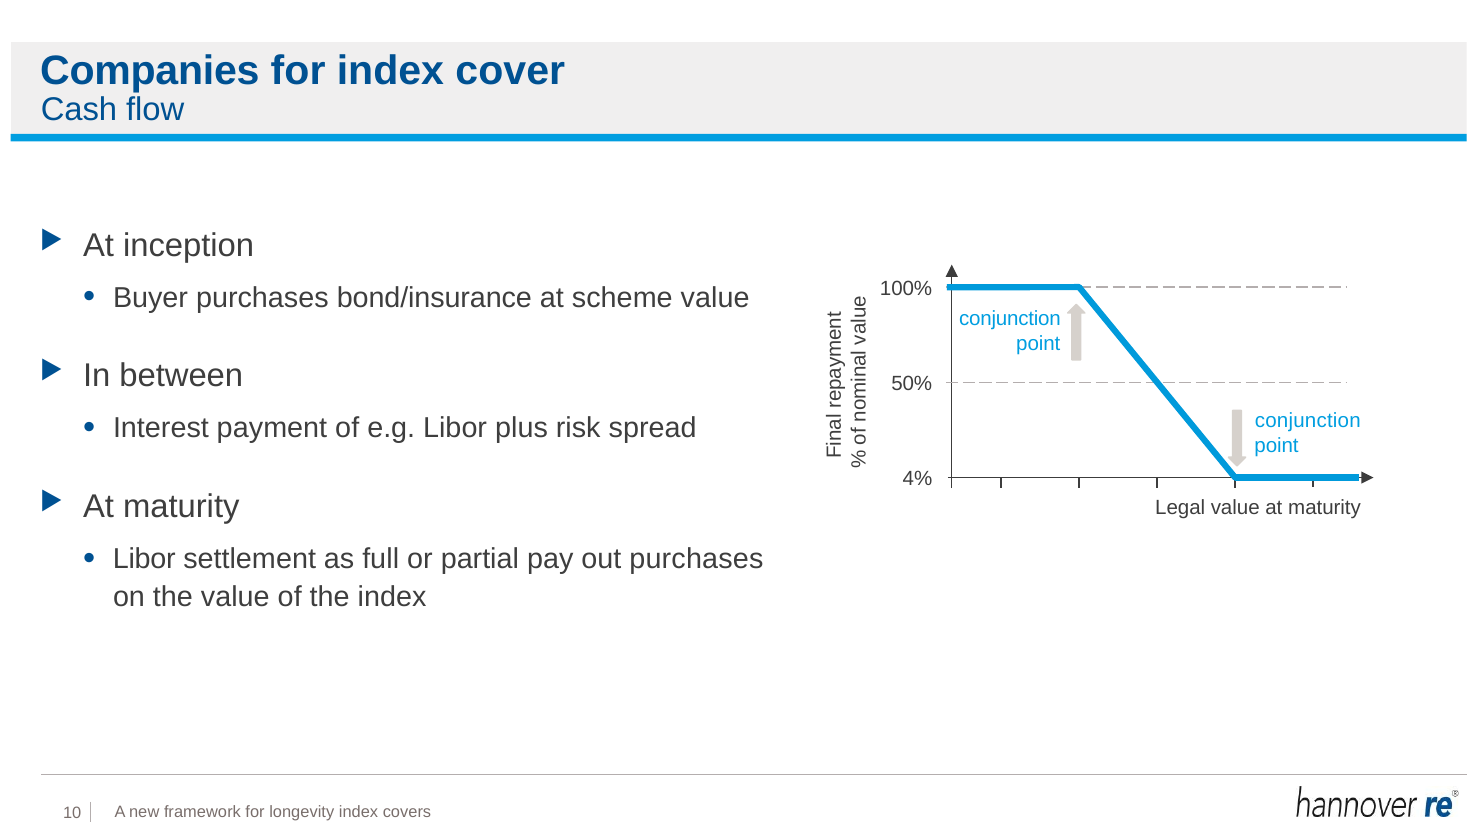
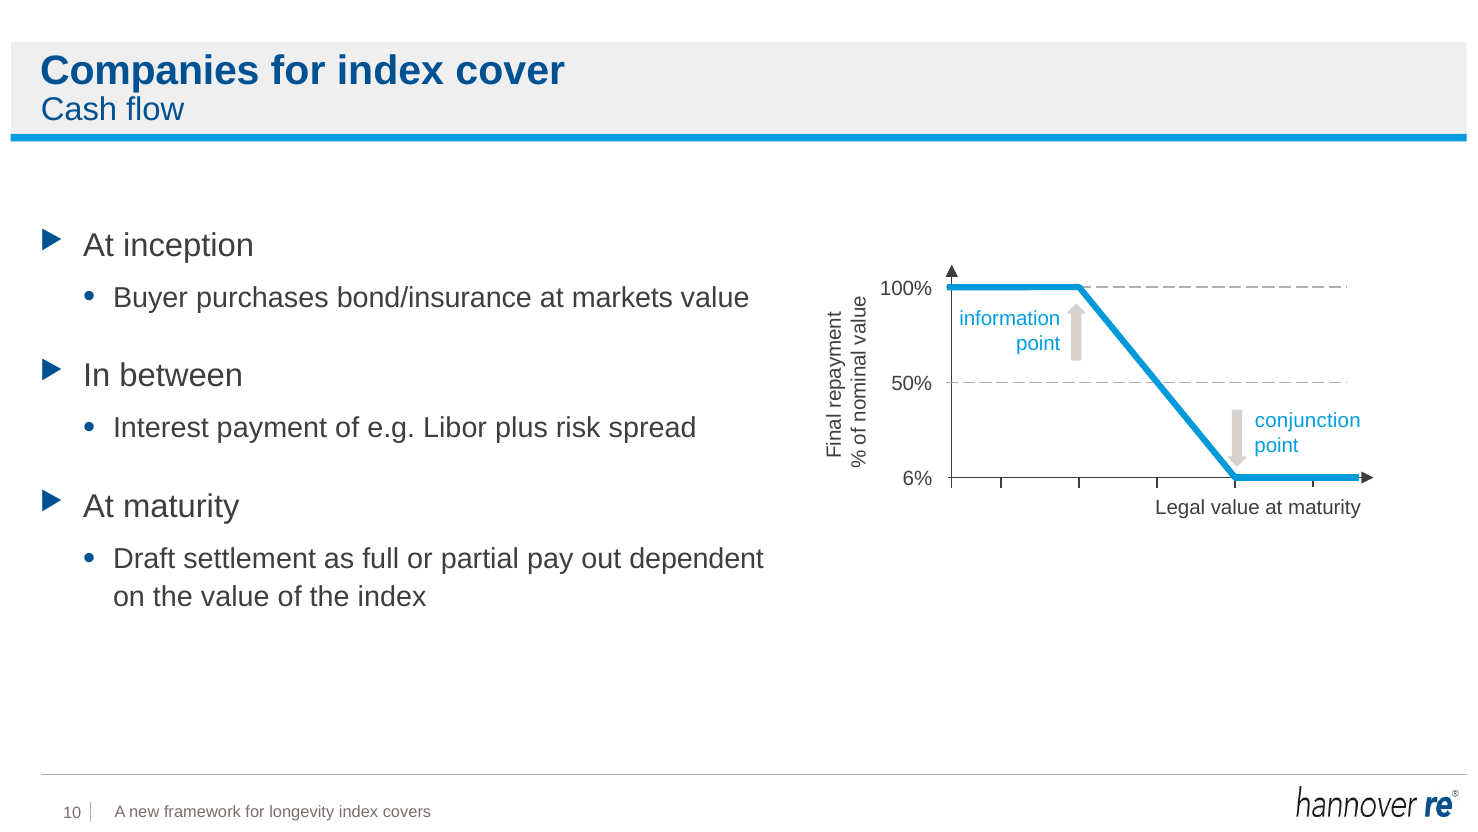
scheme: scheme -> markets
conjunction at (1010, 319): conjunction -> information
4%: 4% -> 6%
Libor at (144, 559): Libor -> Draft
out purchases: purchases -> dependent
